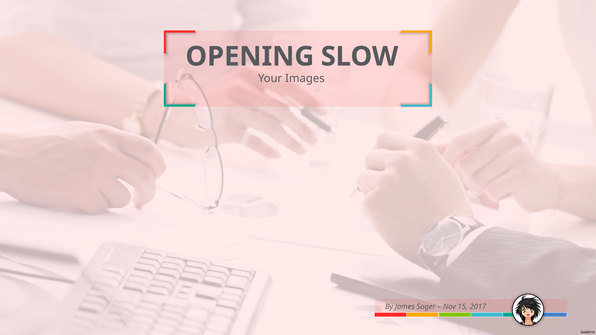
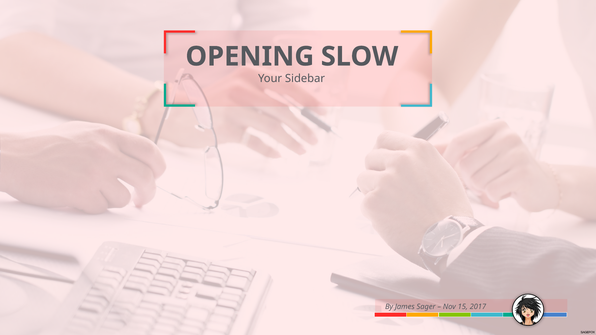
Images: Images -> Sidebar
